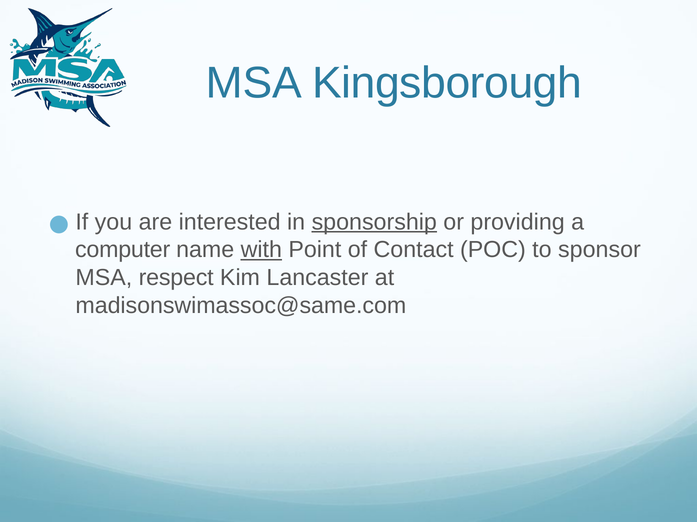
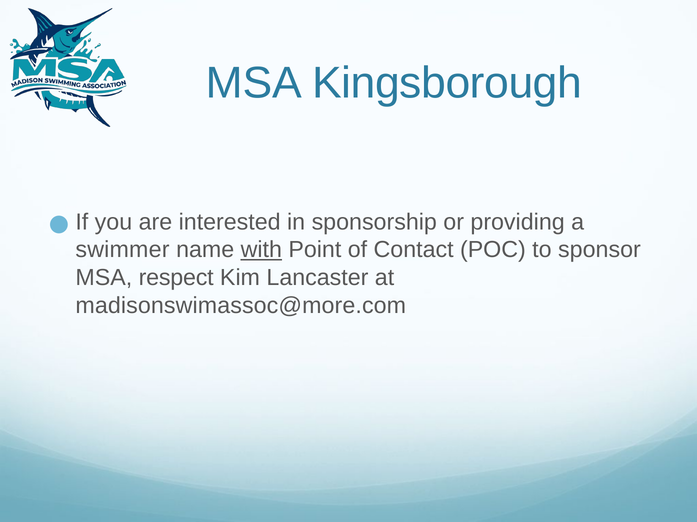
sponsorship underline: present -> none
computer: computer -> swimmer
madisonswimassoc@same.com: madisonswimassoc@same.com -> madisonswimassoc@more.com
